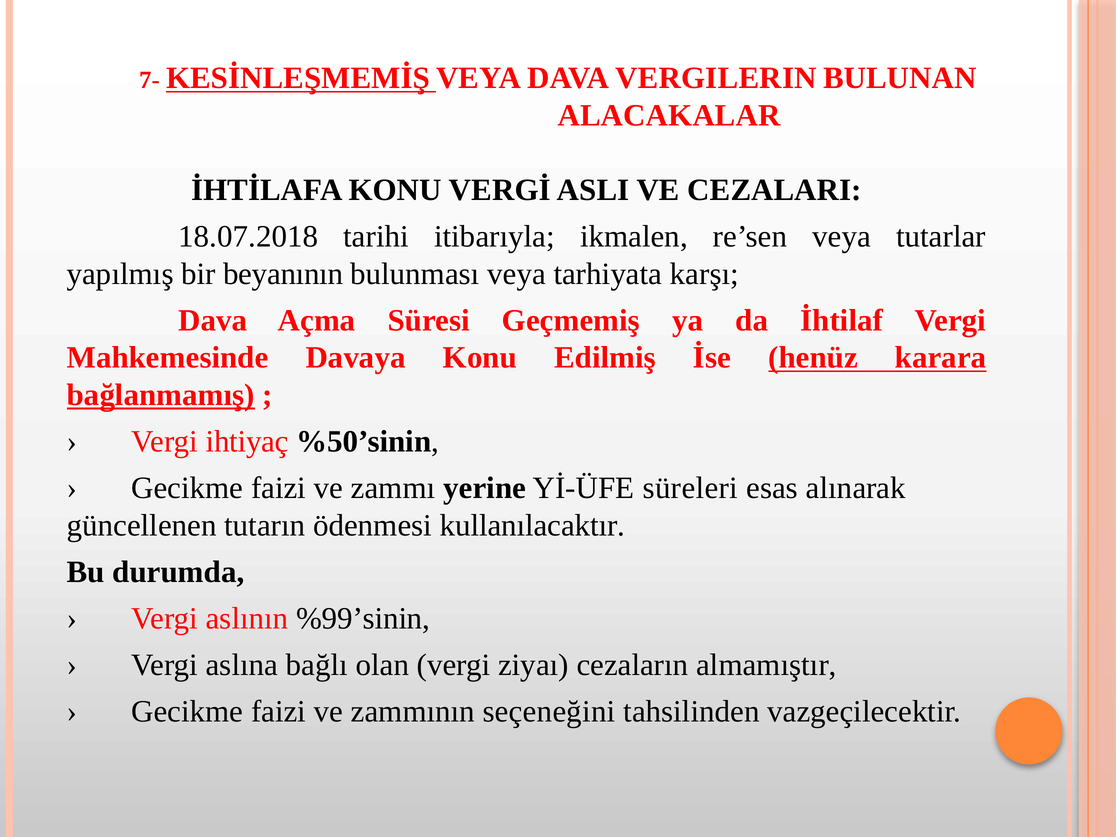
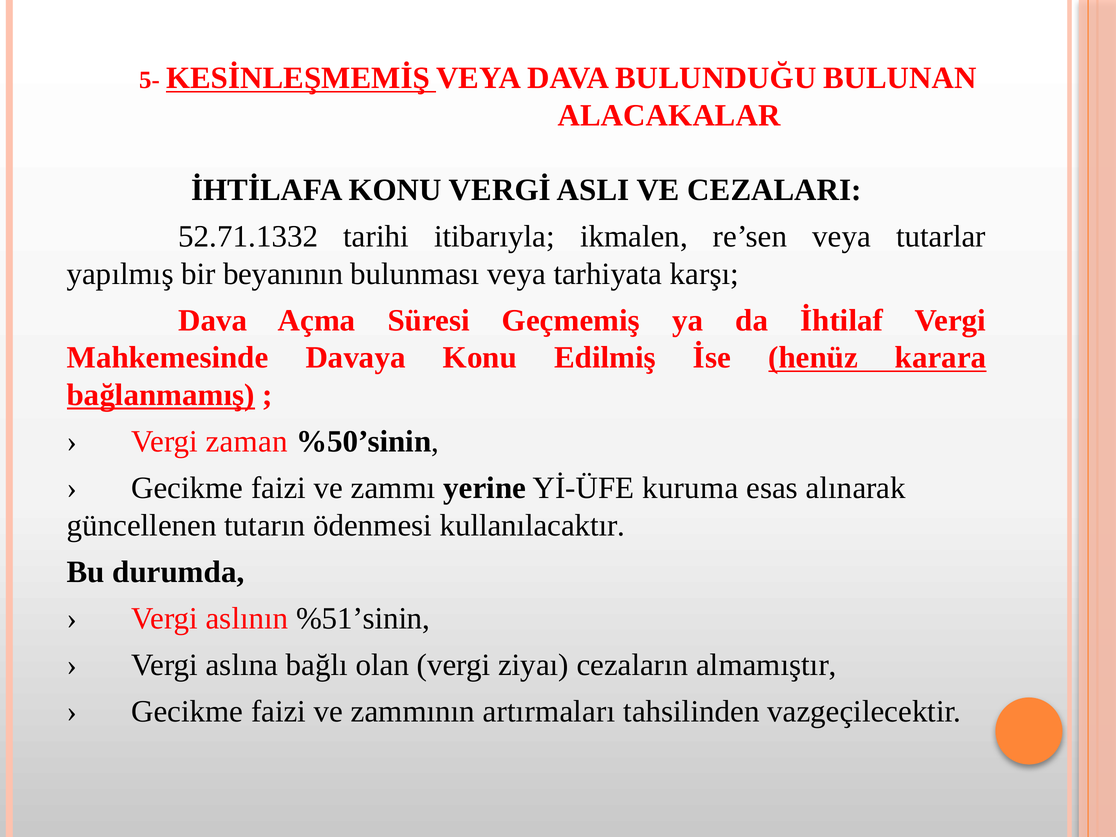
7-: 7- -> 5-
VERGILERIN: VERGILERIN -> BULUNDUĞU
18.07.2018: 18.07.2018 -> 52.71.1332
ihtiyaç: ihtiyaç -> zaman
süreleri: süreleri -> kuruma
%99’sinin: %99’sinin -> %51’sinin
seçeneğini: seçeneğini -> artırmaları
